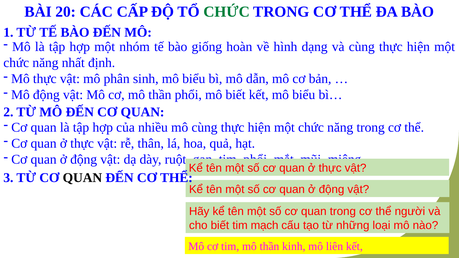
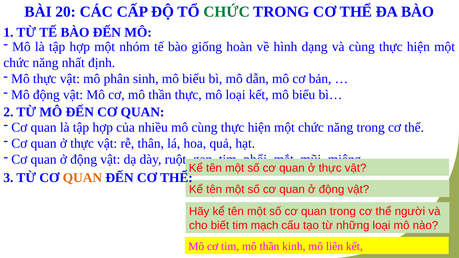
thần phổi: phổi -> thực
mô biết: biết -> loại
QUAN at (82, 178) colour: black -> orange
